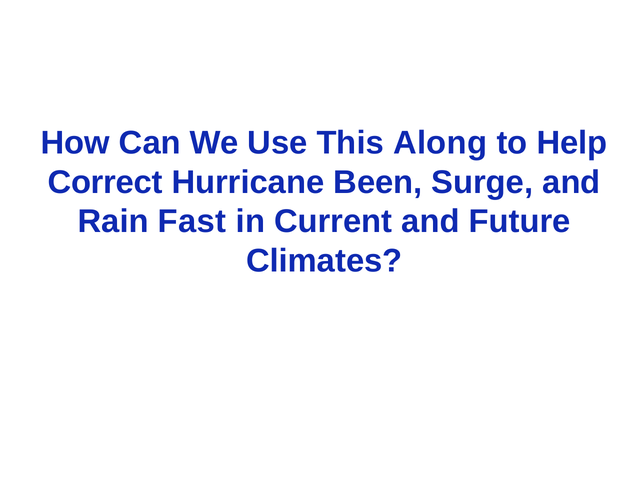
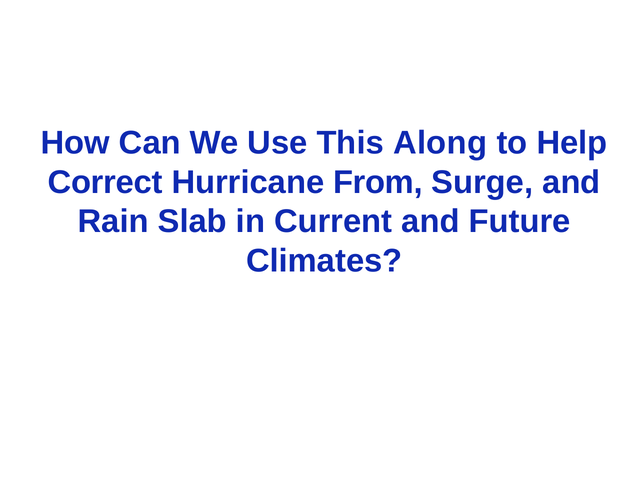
Been: Been -> From
Fast: Fast -> Slab
